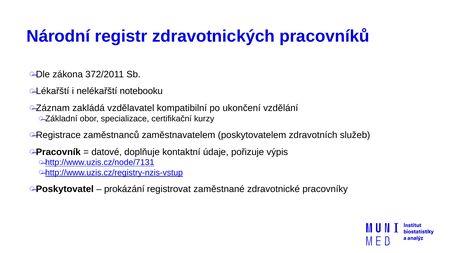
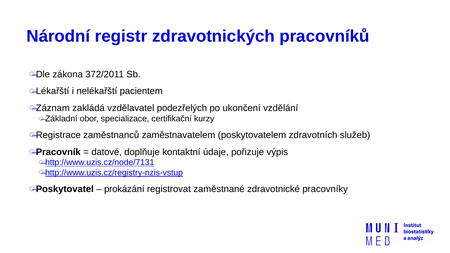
notebooku: notebooku -> pacientem
kompatibilní: kompatibilní -> podezřelých
